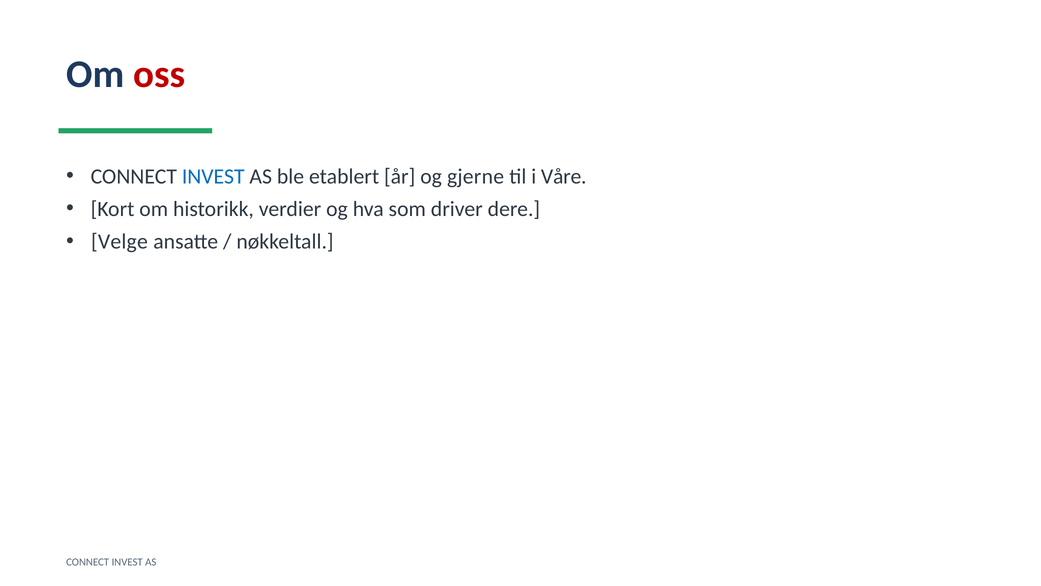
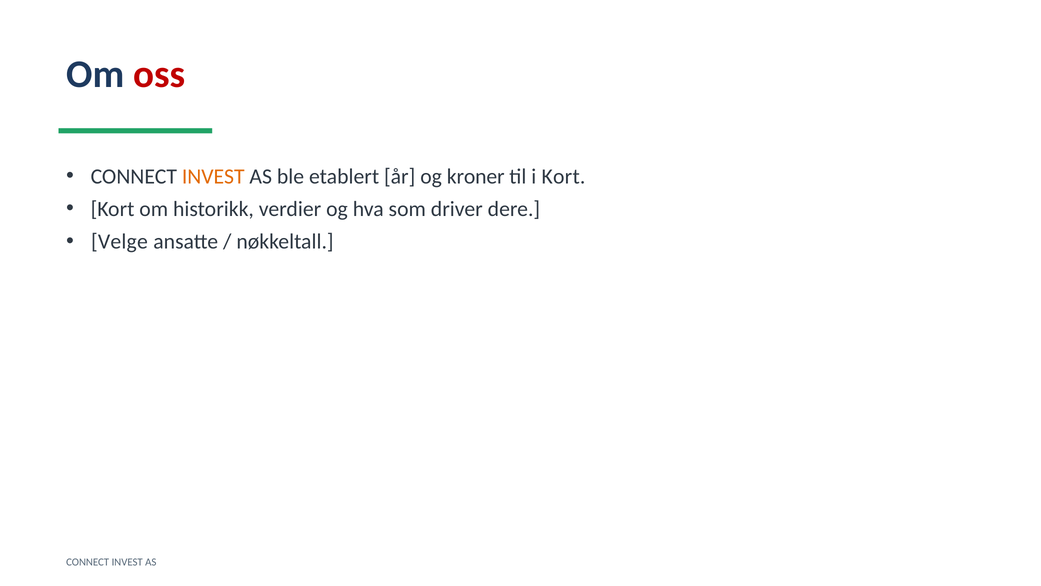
INVEST at (213, 176) colour: blue -> orange
gjerne: gjerne -> kroner
i Våre: Våre -> Kort
